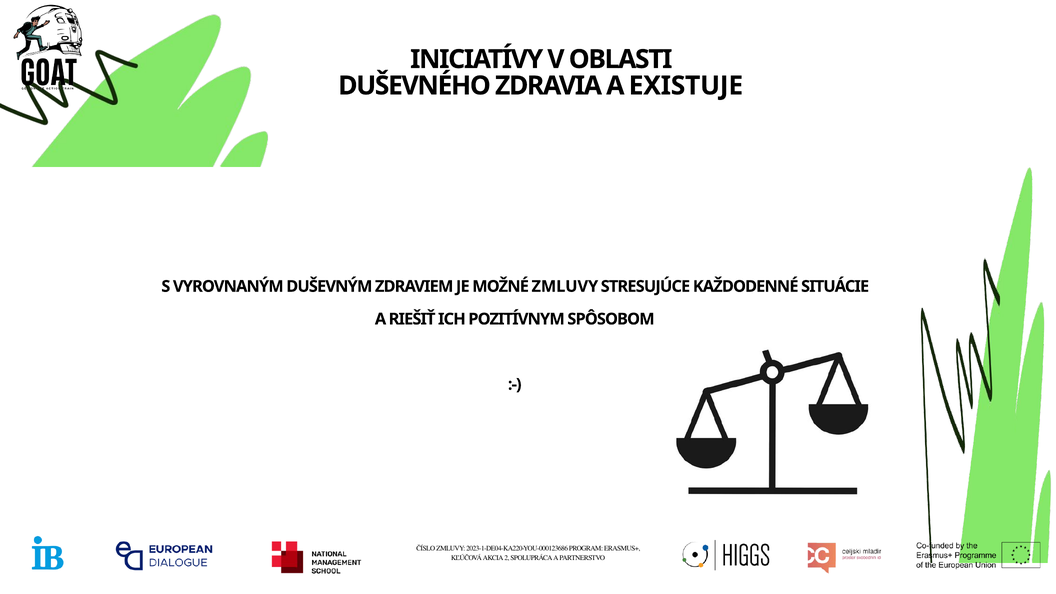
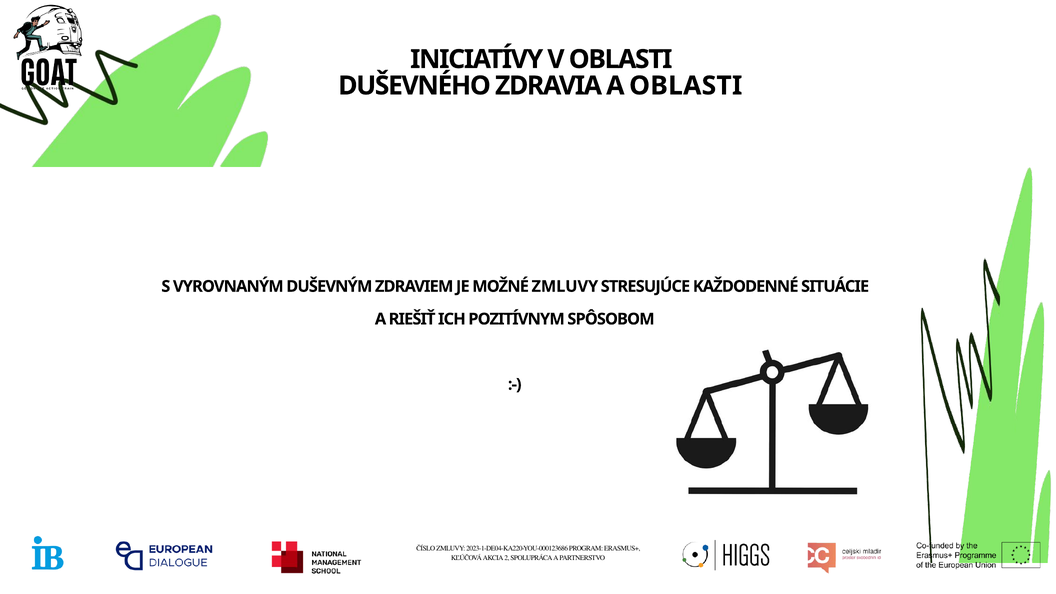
A EXISTUJE: EXISTUJE -> OBLASTI
